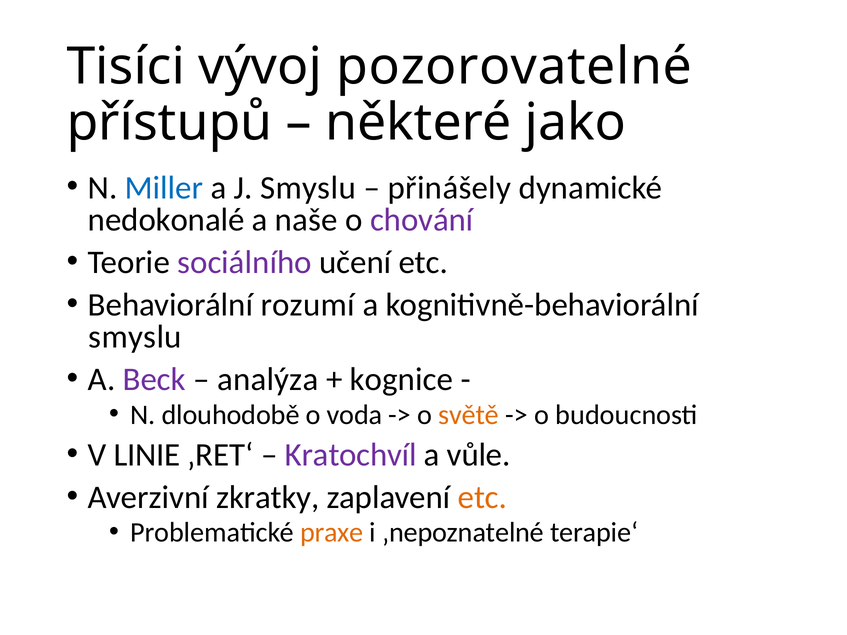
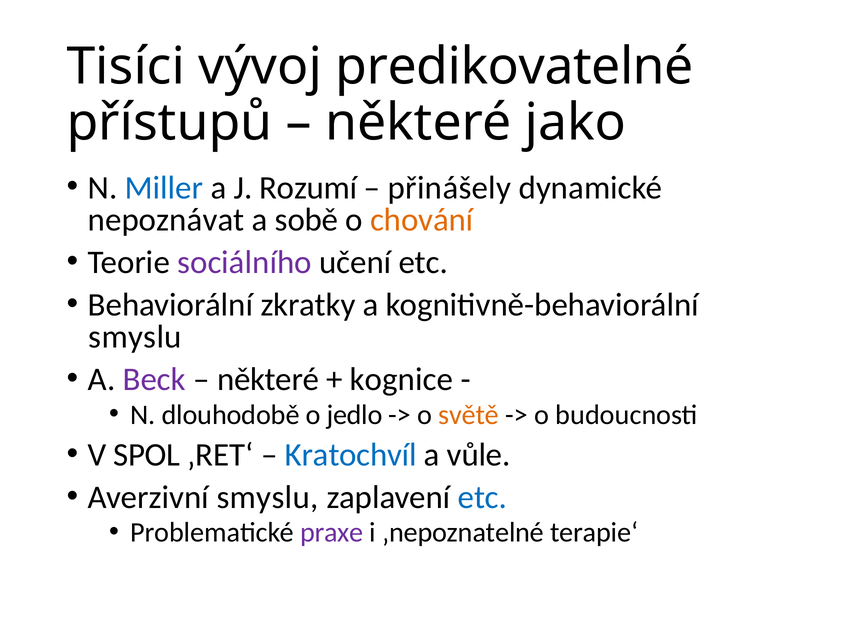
pozorovatelné: pozorovatelné -> predikovatelné
J Smyslu: Smyslu -> Rozumí
nedokonalé: nedokonalé -> nepoznávat
naše: naše -> sobě
chování colour: purple -> orange
rozumí: rozumí -> zkratky
analýza at (268, 380): analýza -> některé
voda: voda -> jedlo
LINIE: LINIE -> SPOL
Kratochvíl colour: purple -> blue
Averzivní zkratky: zkratky -> smyslu
etc at (482, 498) colour: orange -> blue
praxe colour: orange -> purple
